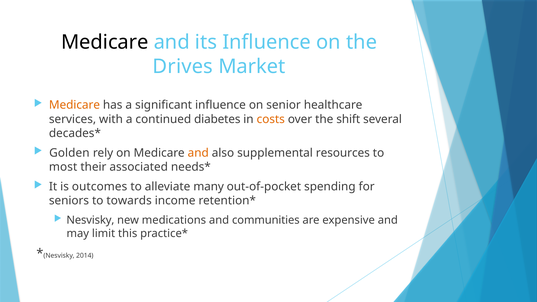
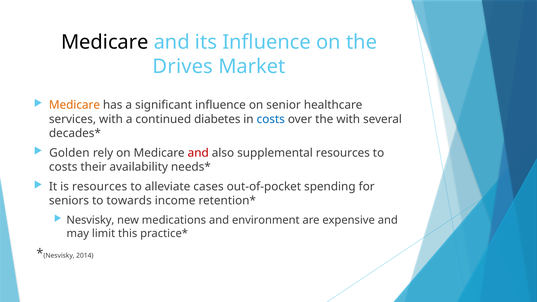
costs at (271, 119) colour: orange -> blue
the shift: shift -> with
and at (198, 153) colour: orange -> red
most at (63, 167): most -> costs
associated: associated -> availability
is outcomes: outcomes -> resources
many: many -> cases
communities: communities -> environment
